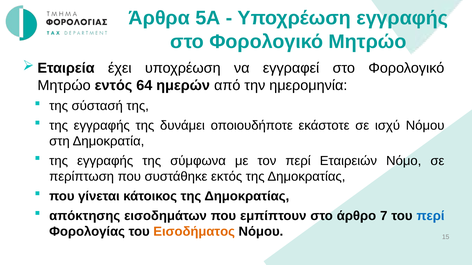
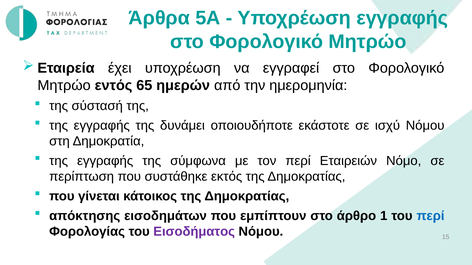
64: 64 -> 65
7: 7 -> 1
Εισοδήματος colour: orange -> purple
